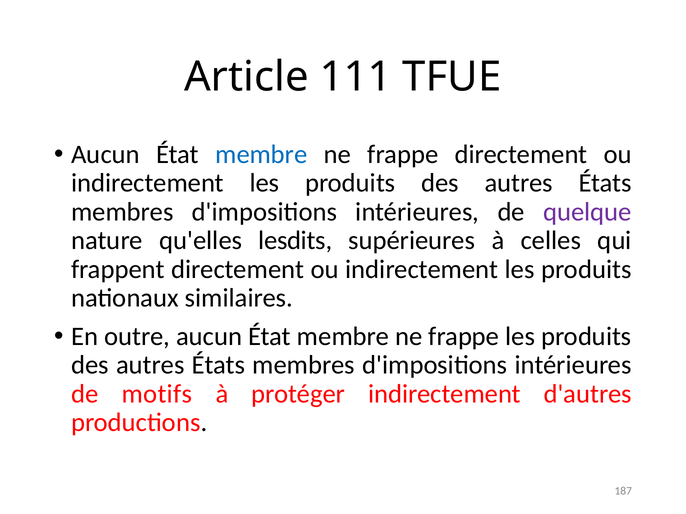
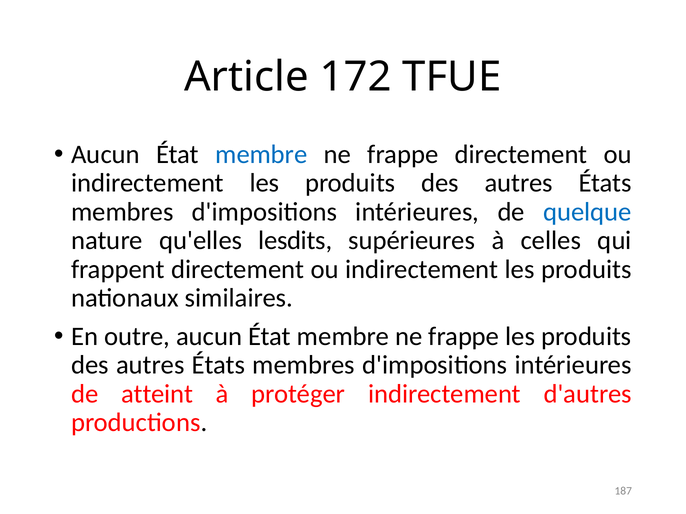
111: 111 -> 172
quelque colour: purple -> blue
motifs: motifs -> atteint
